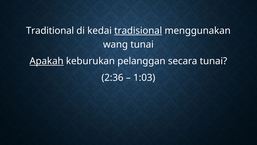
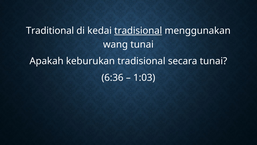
Apakah underline: present -> none
keburukan pelanggan: pelanggan -> tradisional
2:36: 2:36 -> 6:36
